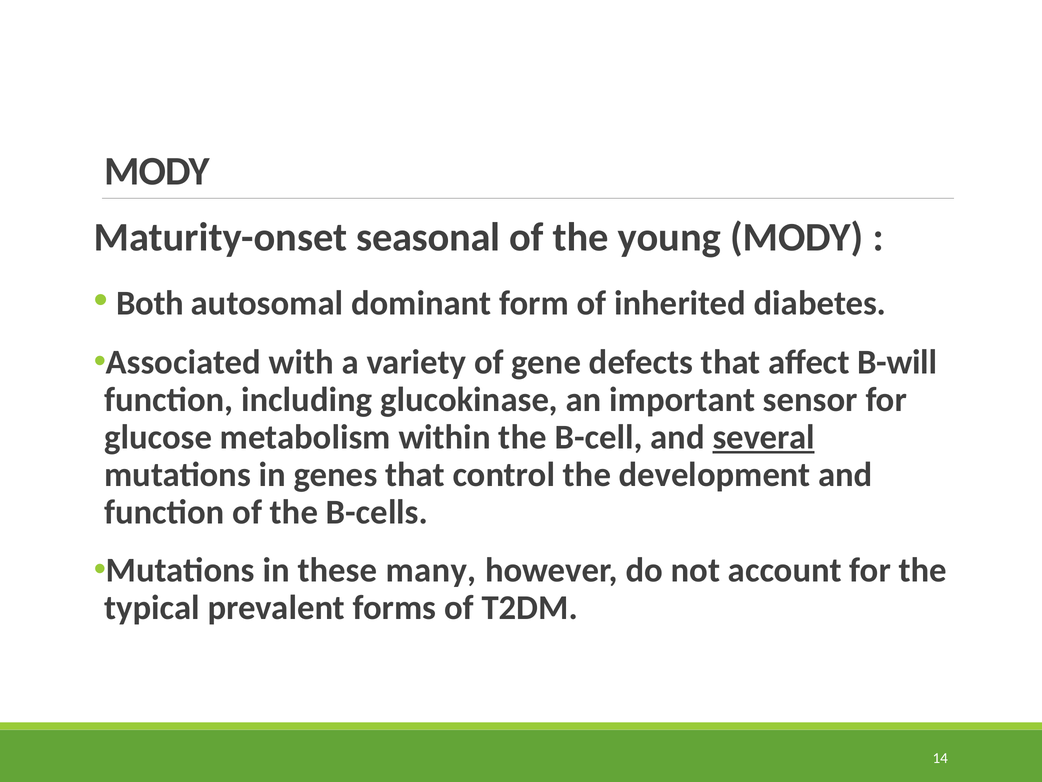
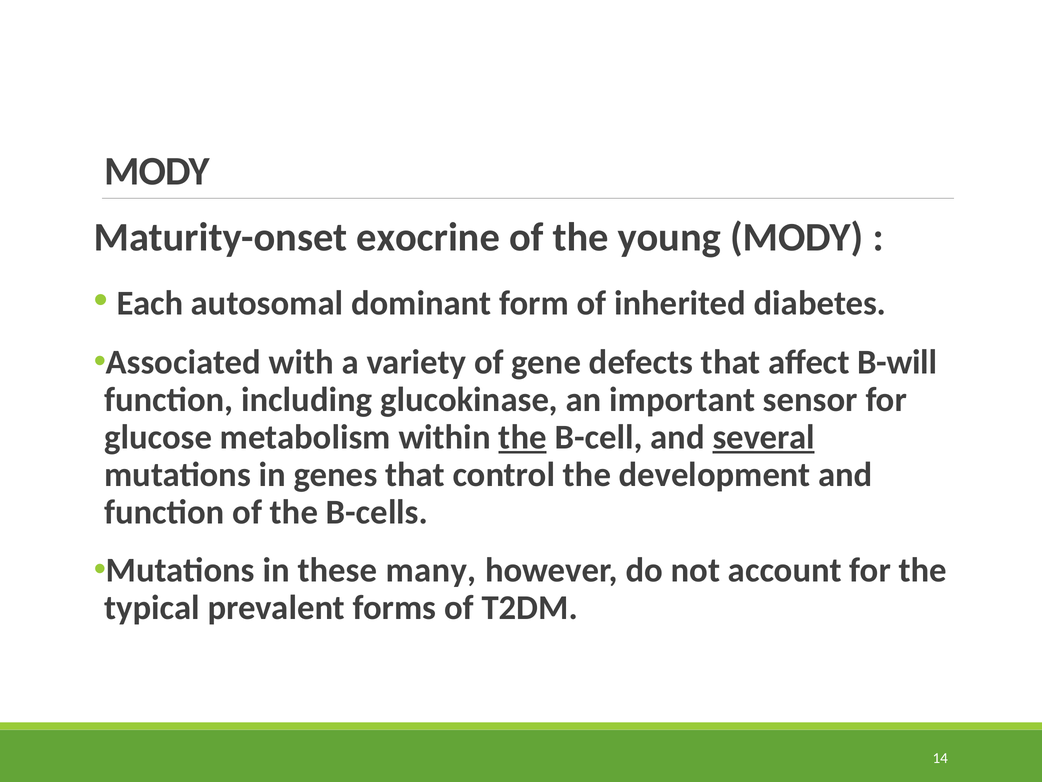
seasonal: seasonal -> exocrine
Both: Both -> Each
the at (523, 437) underline: none -> present
